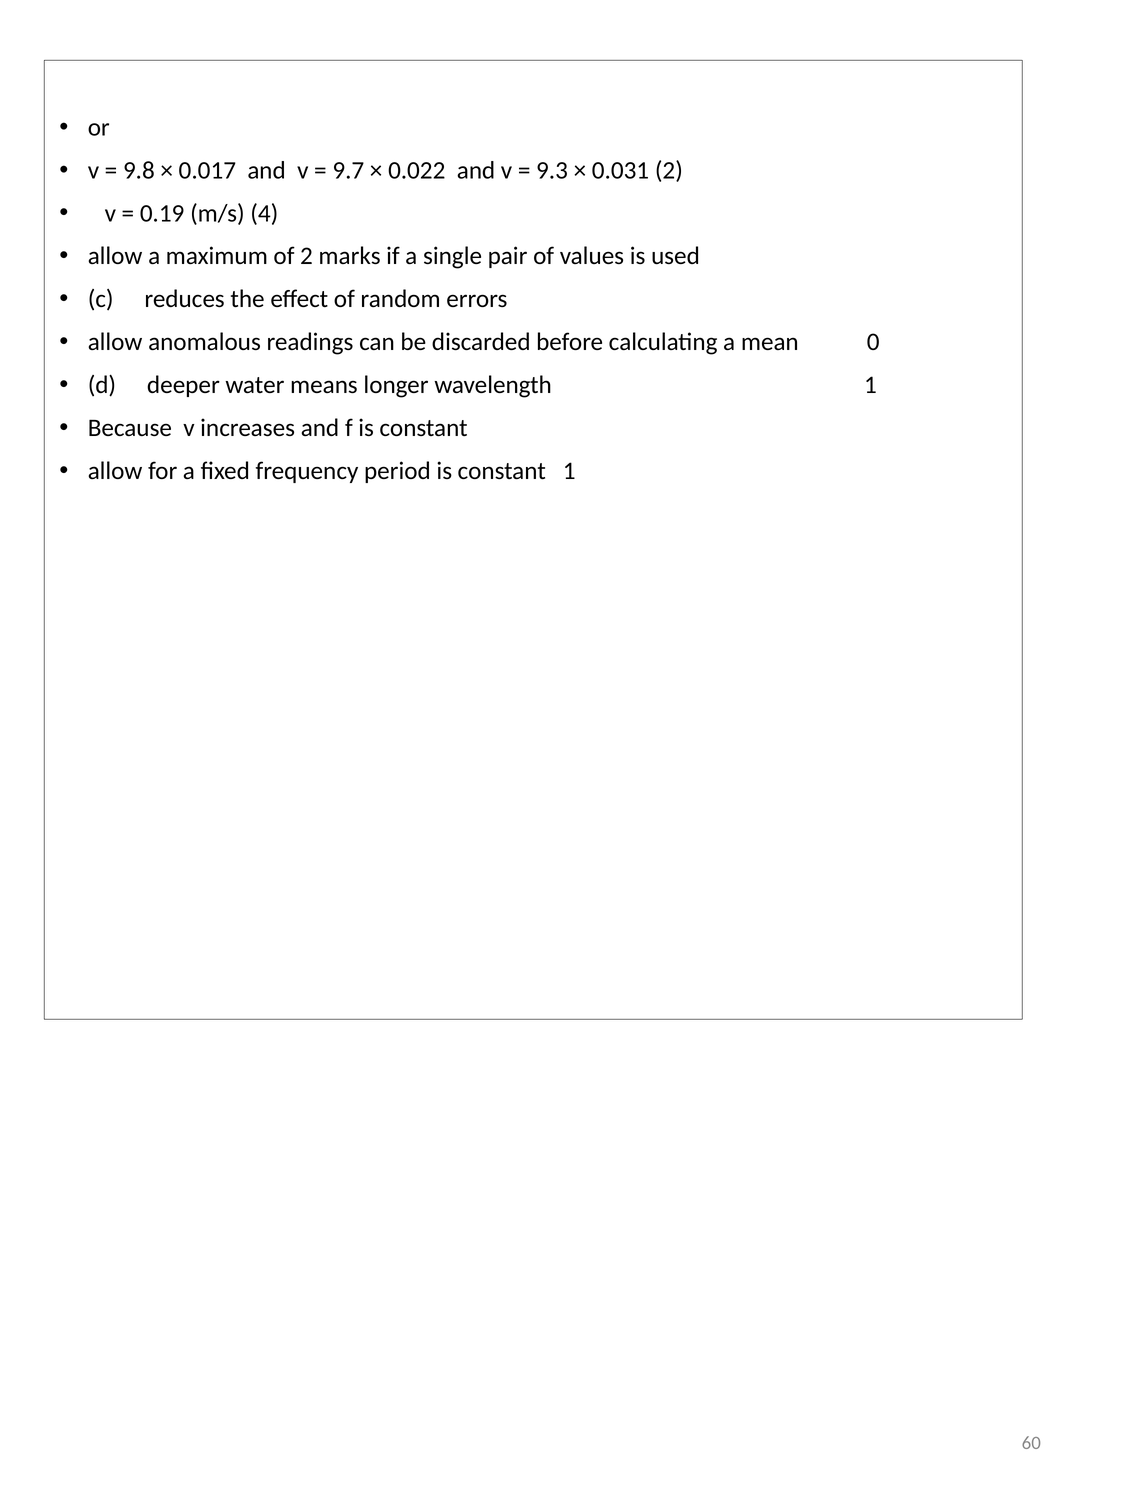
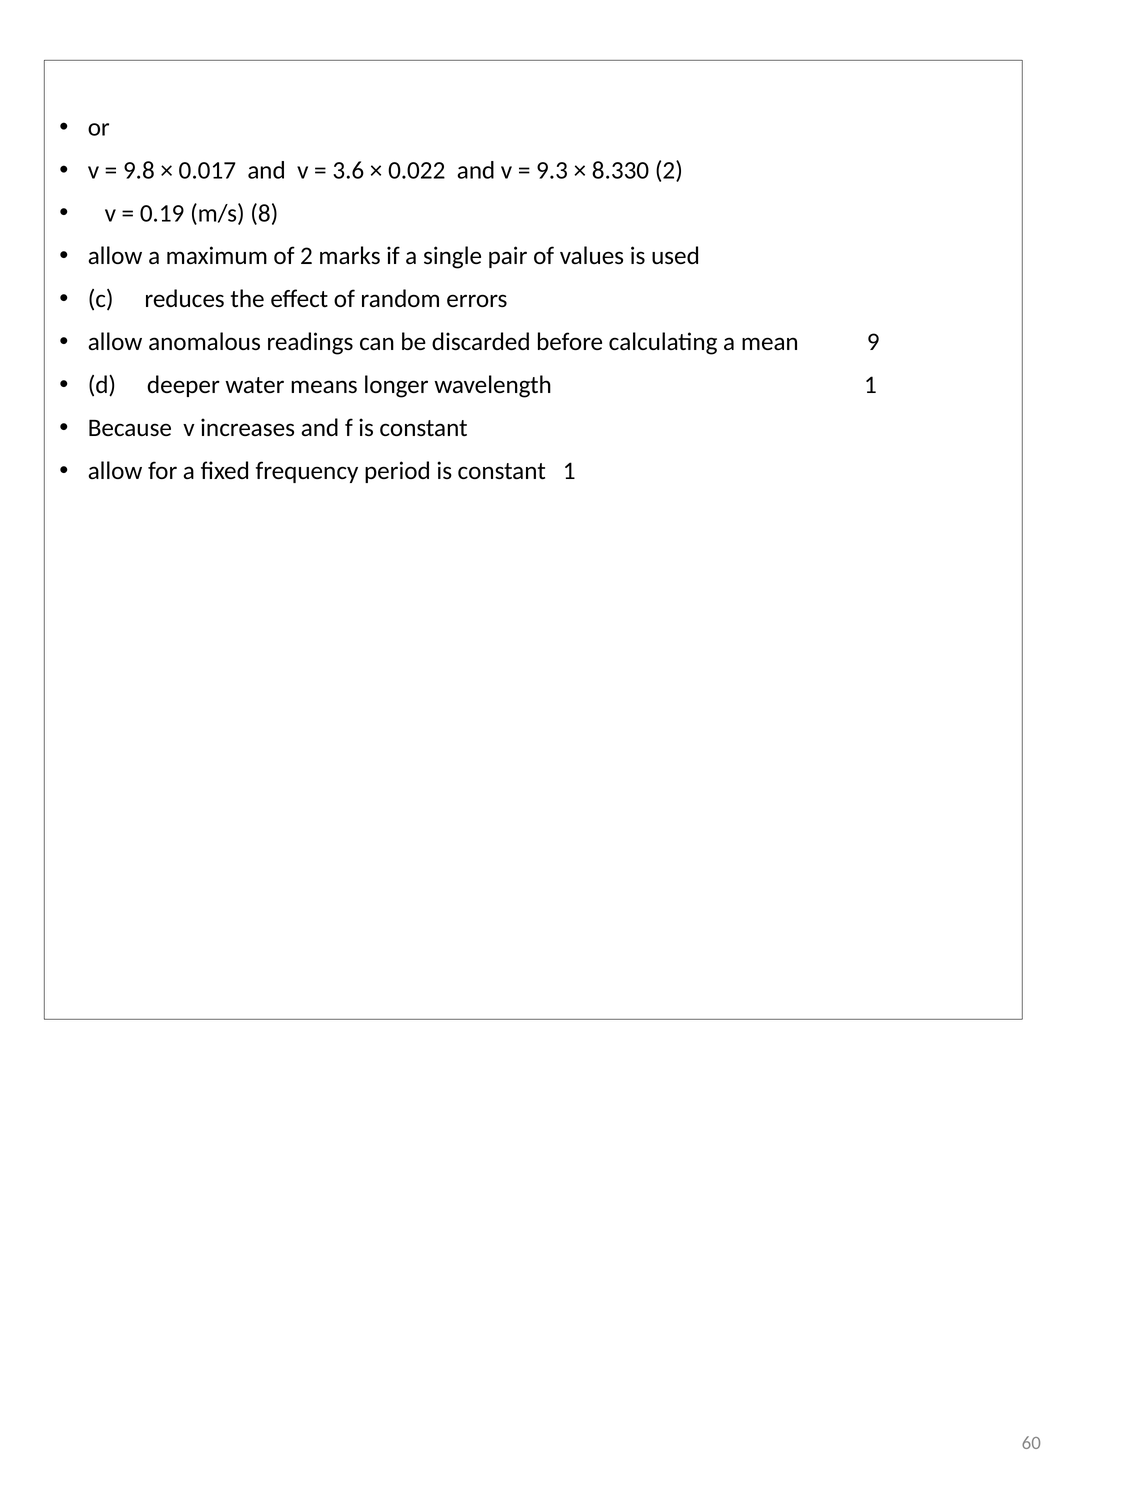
9.7: 9.7 -> 3.6
0.031: 0.031 -> 8.330
4: 4 -> 8
0: 0 -> 9
